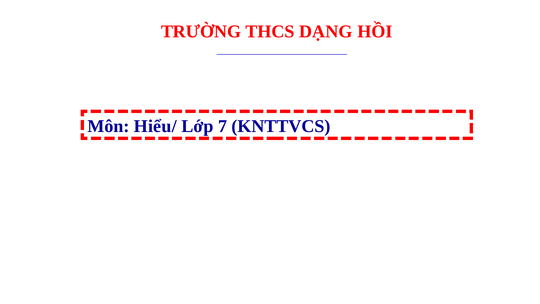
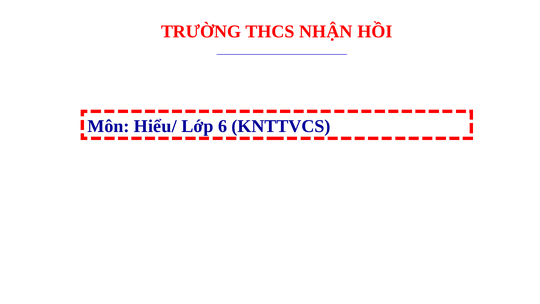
DẠNG: DẠNG -> NHẬN
7: 7 -> 6
